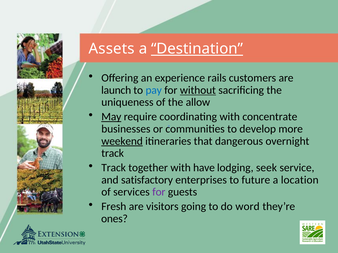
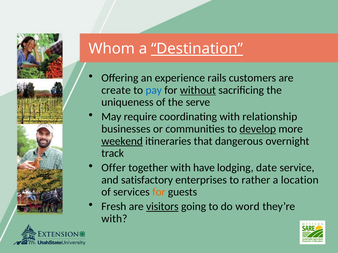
Assets: Assets -> Whom
launch: launch -> create
allow: allow -> serve
May underline: present -> none
concentrate: concentrate -> relationship
develop underline: none -> present
Track at (114, 168): Track -> Offer
seek: seek -> date
future: future -> rather
for at (159, 192) colour: purple -> orange
visitors underline: none -> present
ones at (114, 219): ones -> with
